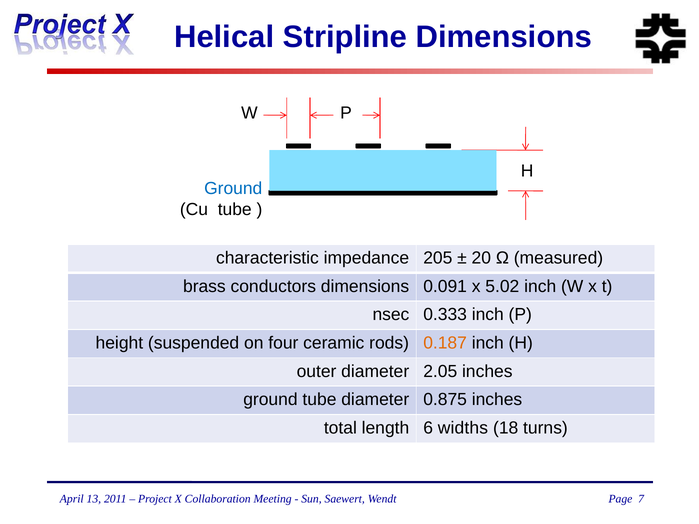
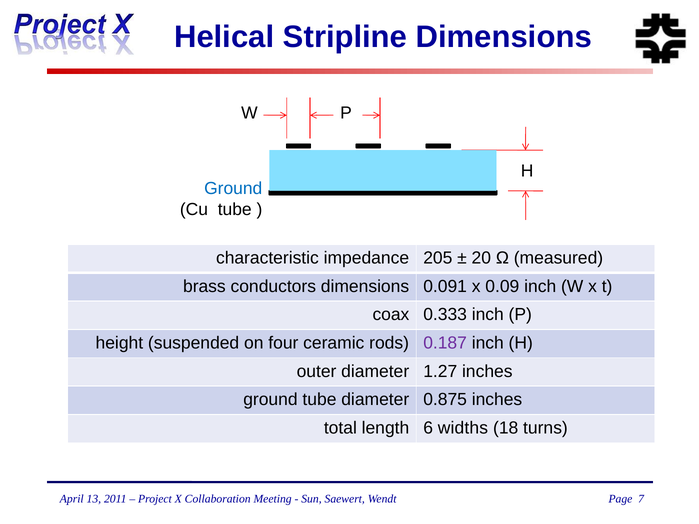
5.02: 5.02 -> 0.09
nsec: nsec -> coax
0.187 colour: orange -> purple
2.05: 2.05 -> 1.27
